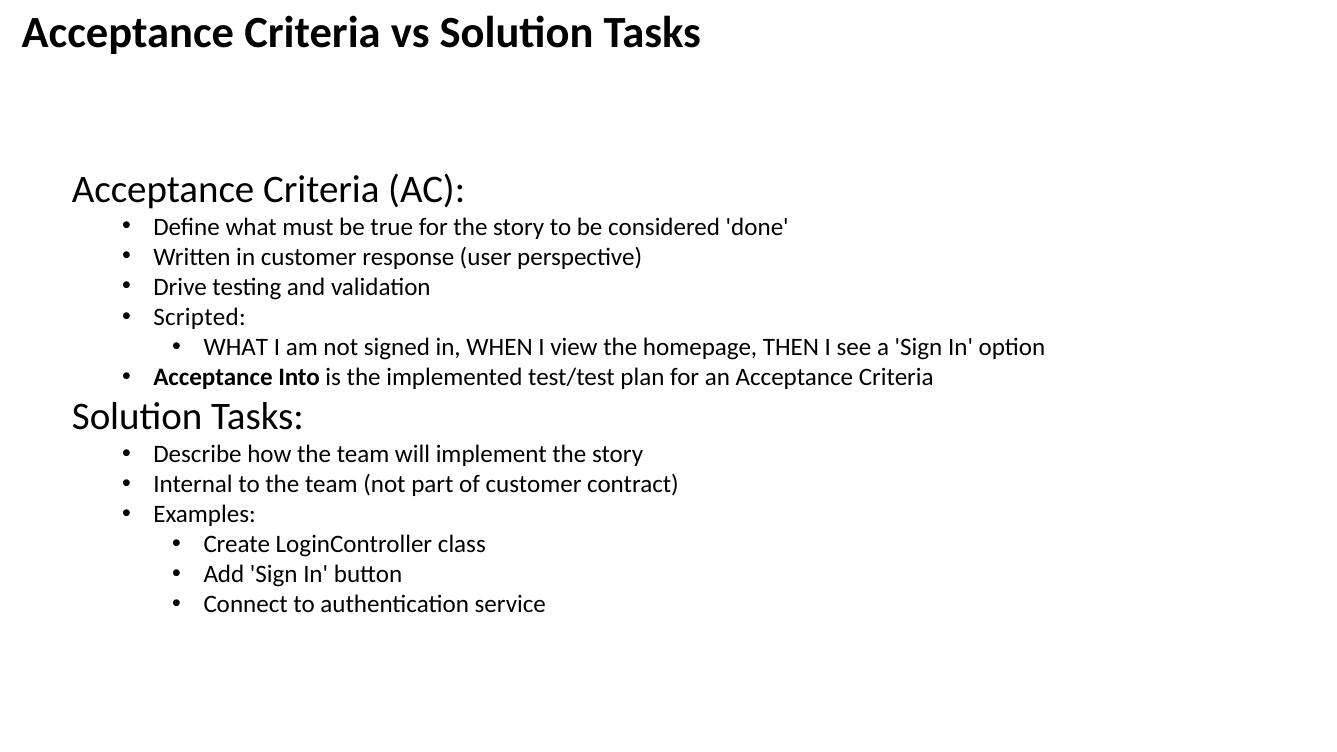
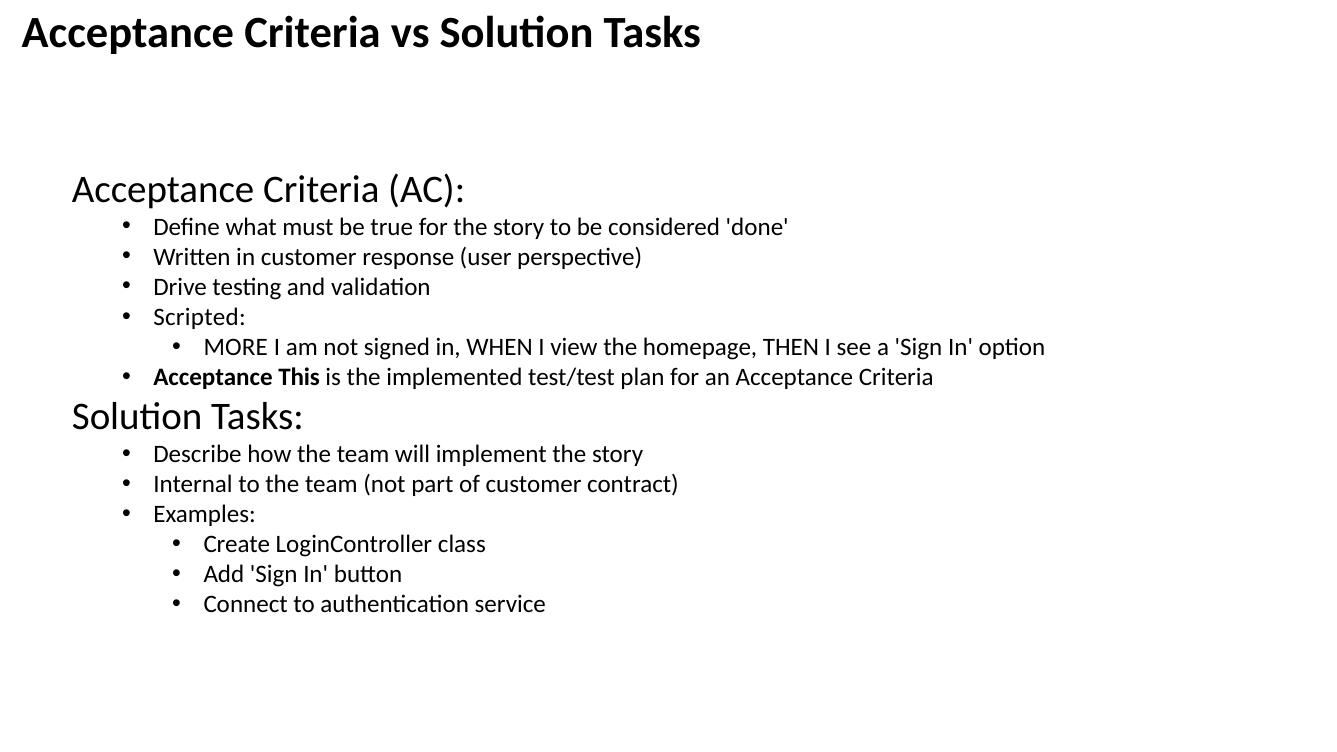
WHAT at (236, 347): WHAT -> MORE
Into: Into -> This
